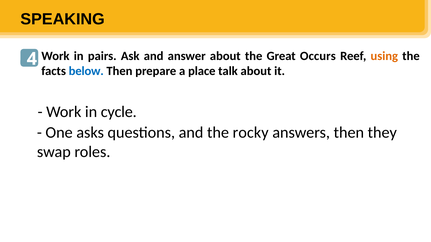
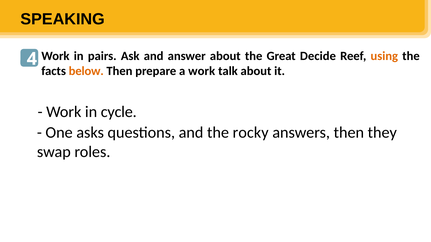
Occurs: Occurs -> Decide
below colour: blue -> orange
a place: place -> work
